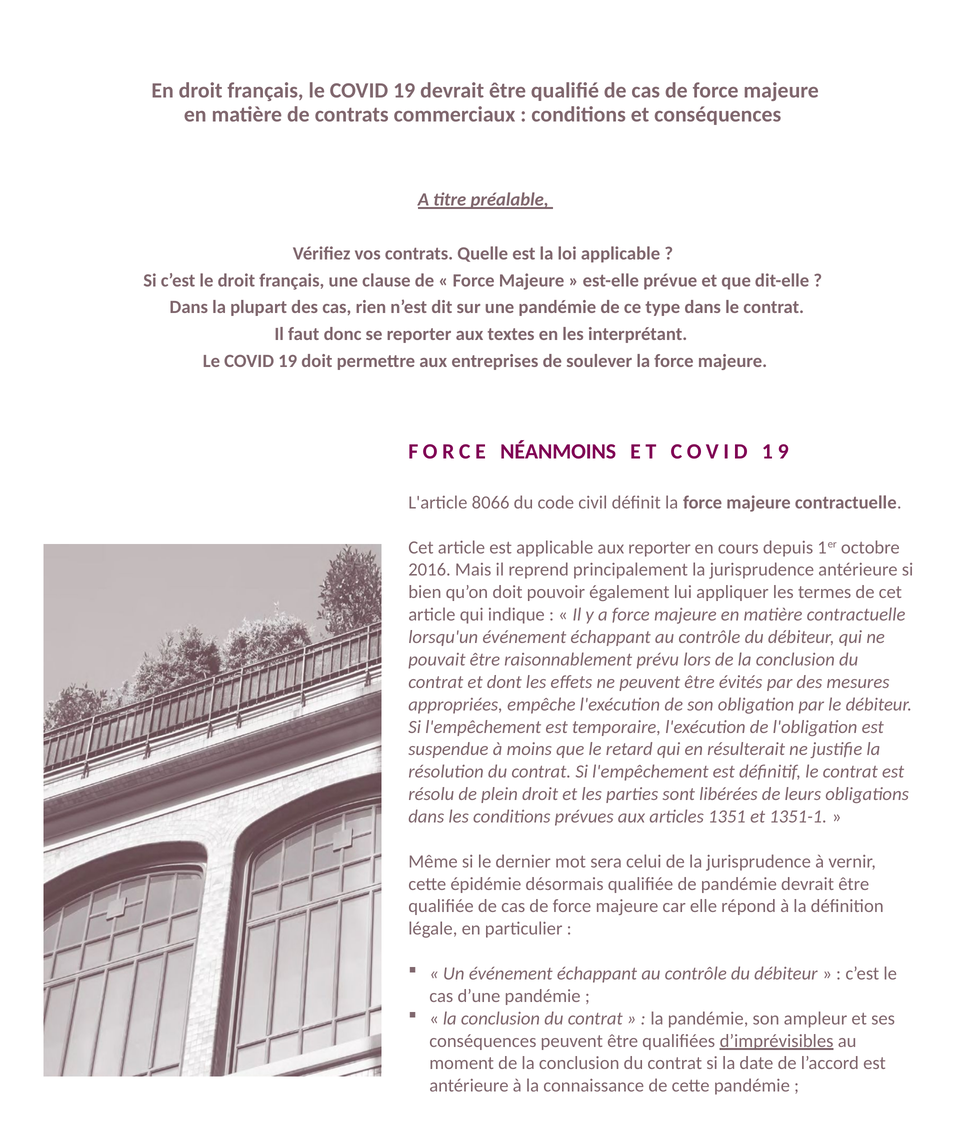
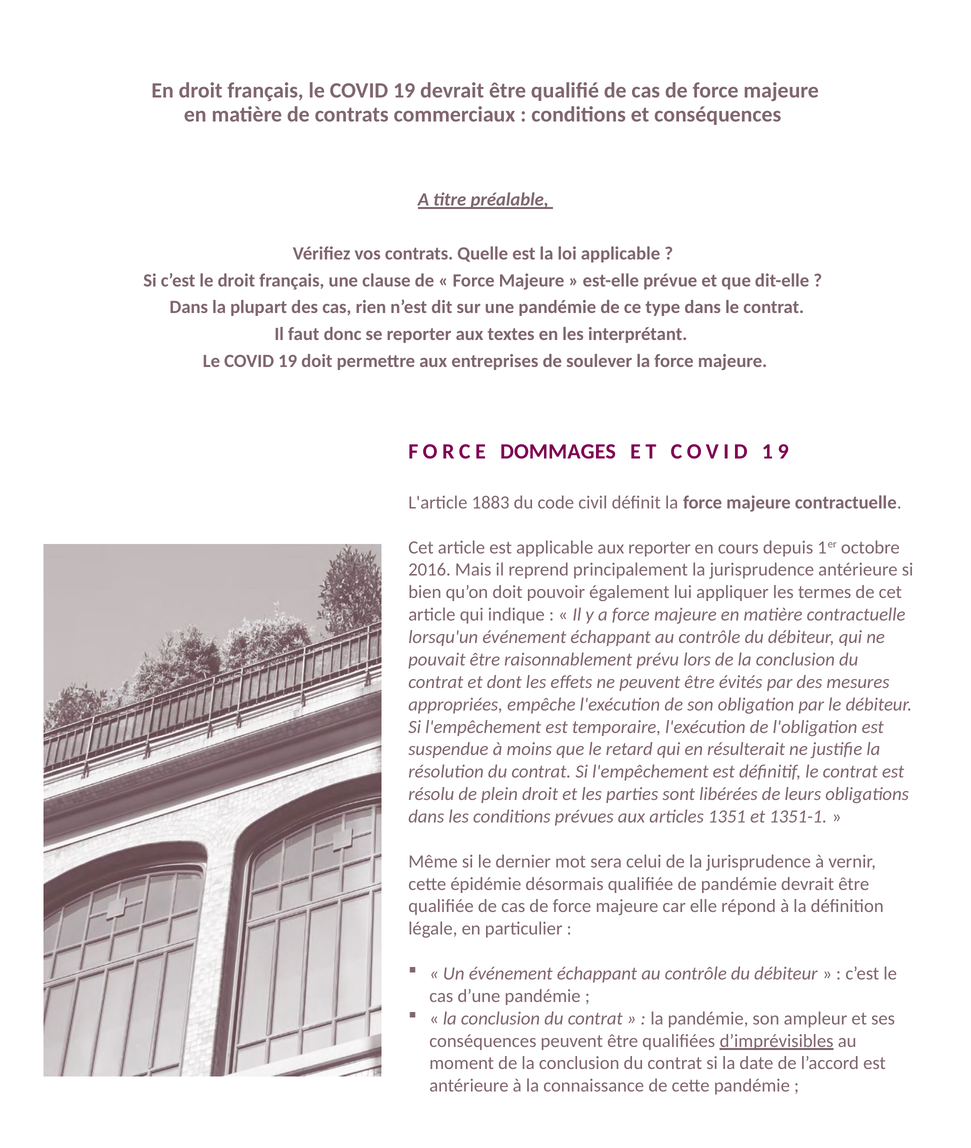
NÉANMOINS: NÉANMOINS -> DOMMAGES
8066: 8066 -> 1883
